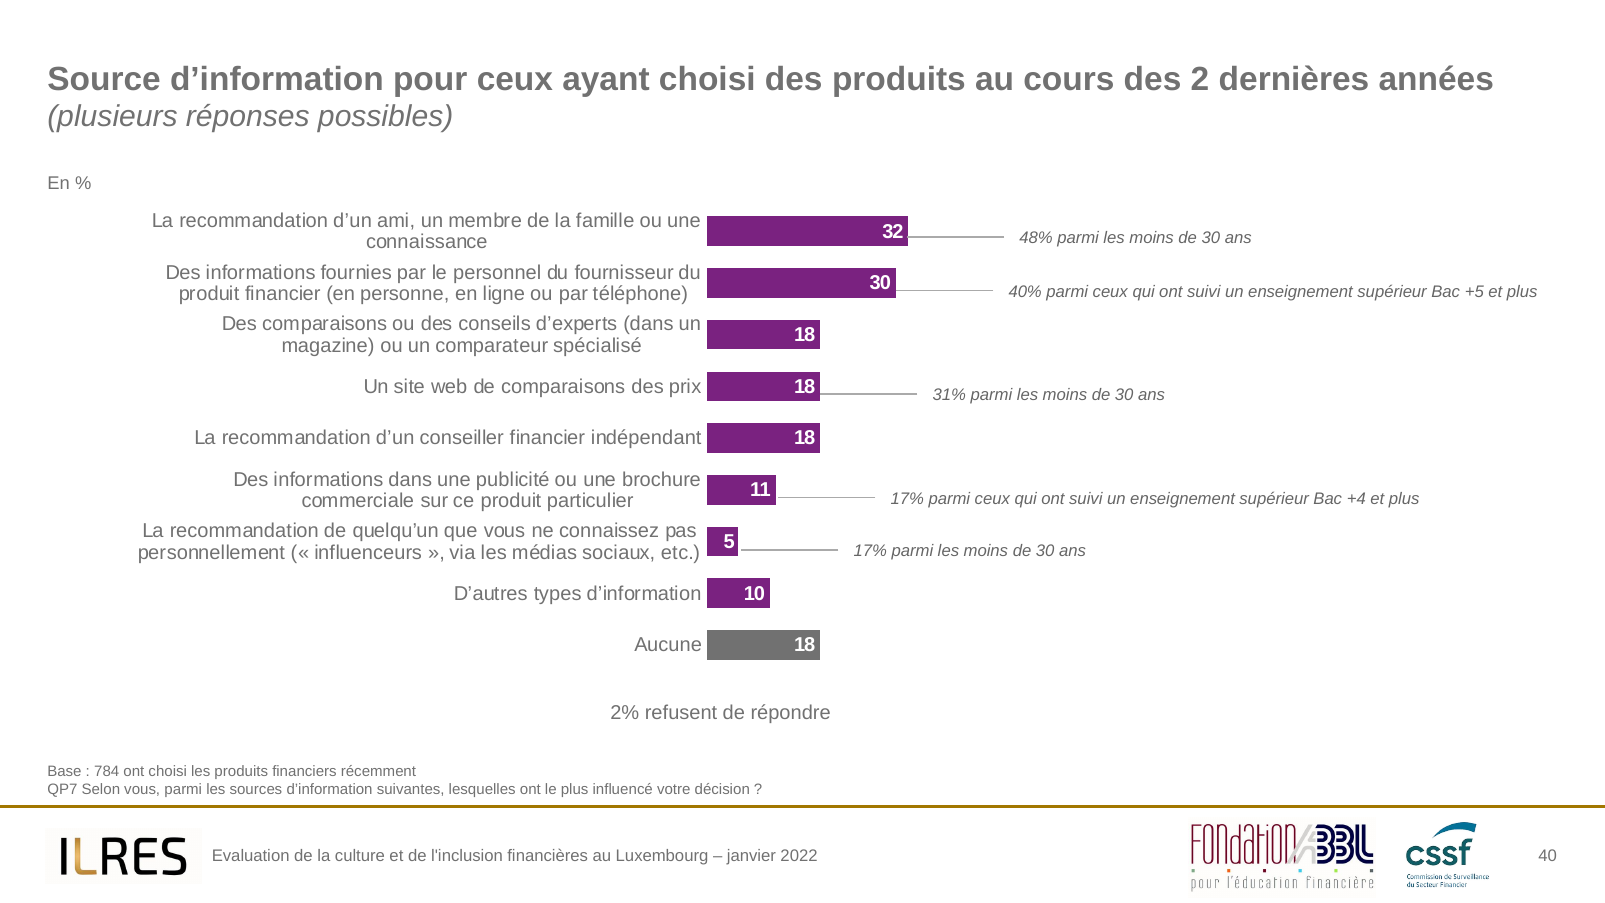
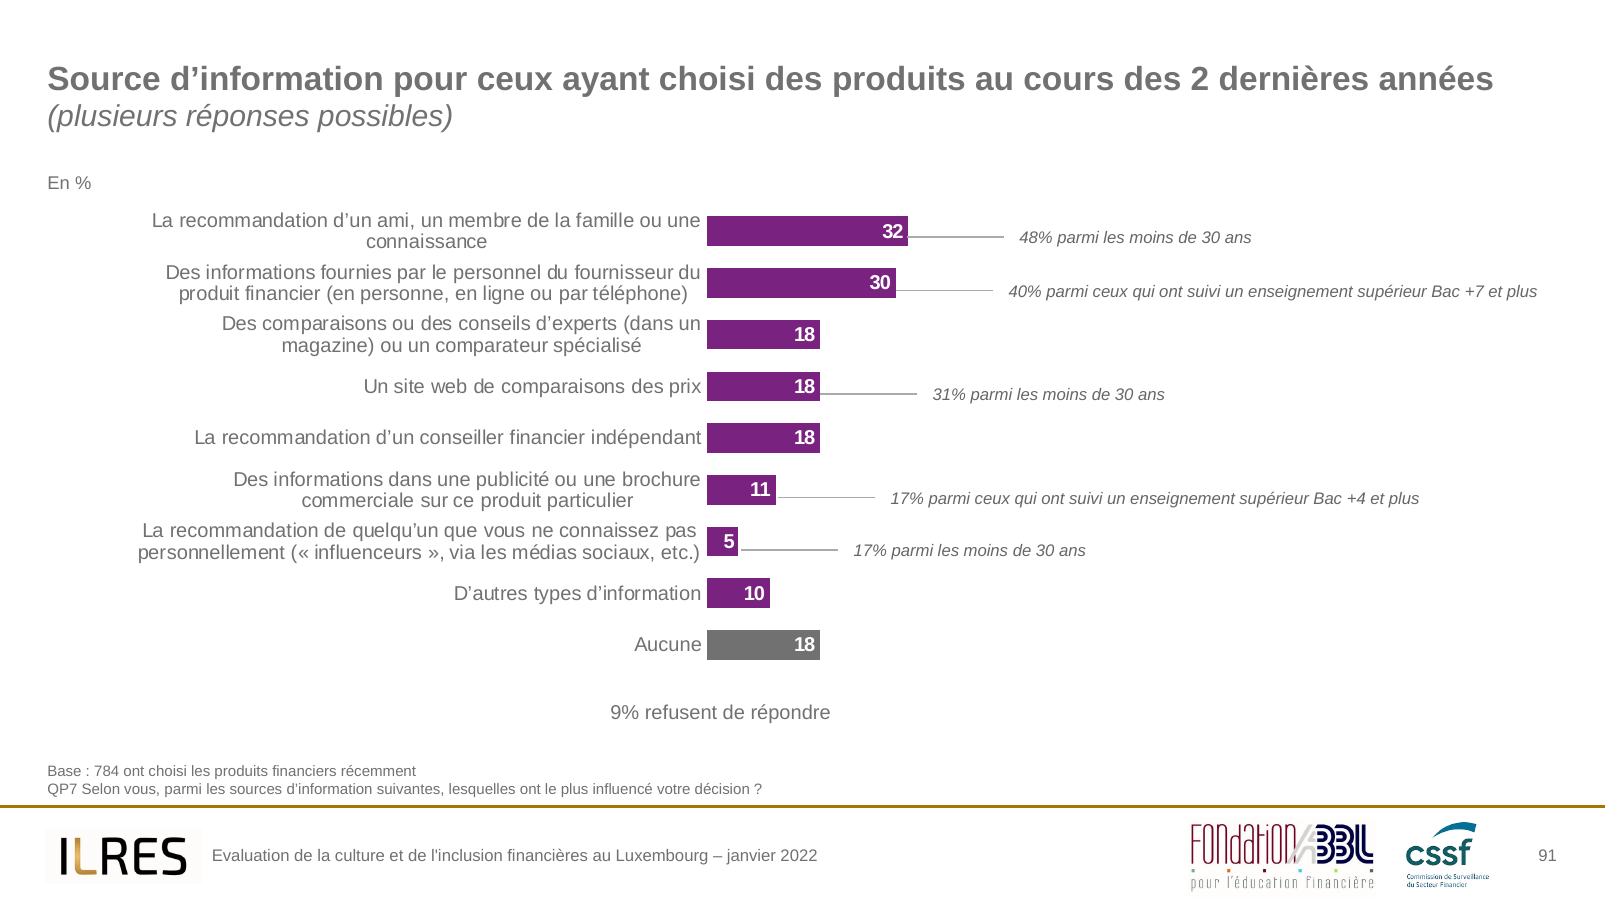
+5: +5 -> +7
2%: 2% -> 9%
40: 40 -> 91
